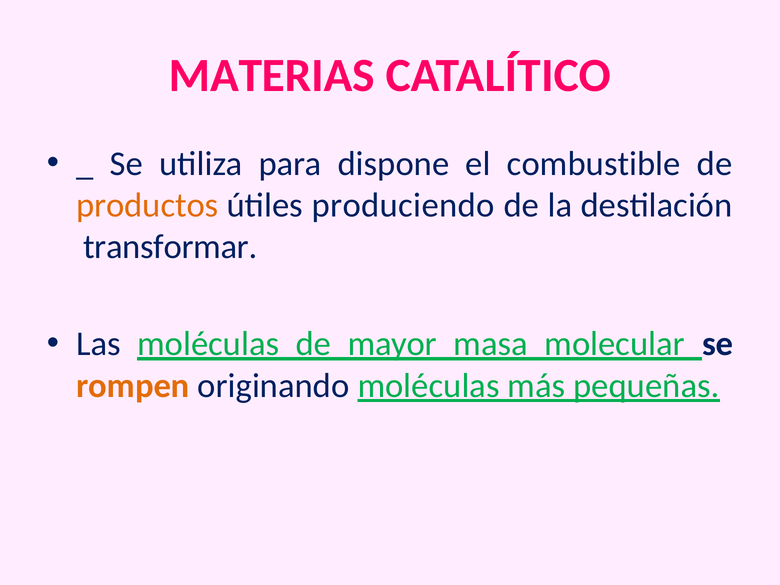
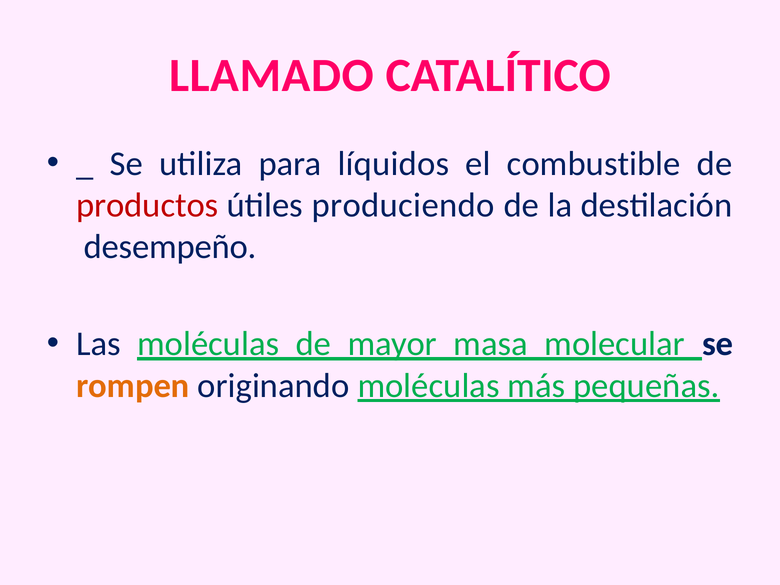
MATERIAS: MATERIAS -> LLAMADO
dispone: dispone -> líquidos
productos colour: orange -> red
transformar: transformar -> desempeño
